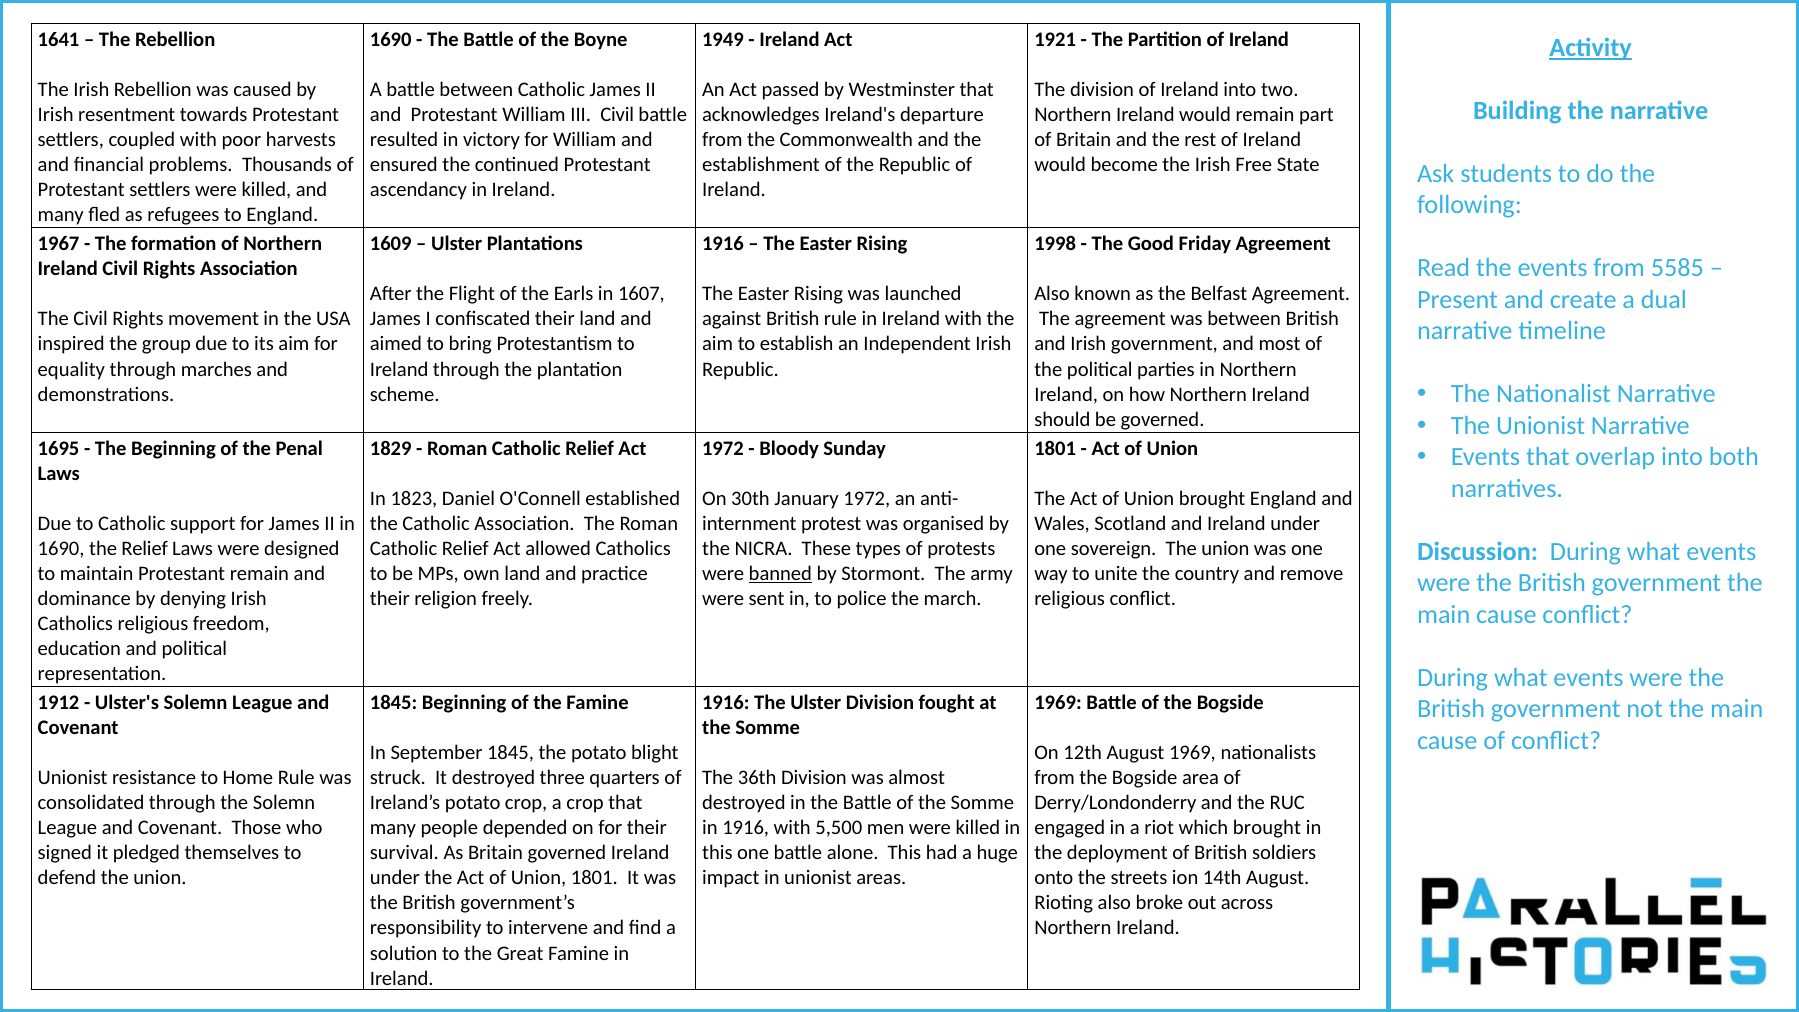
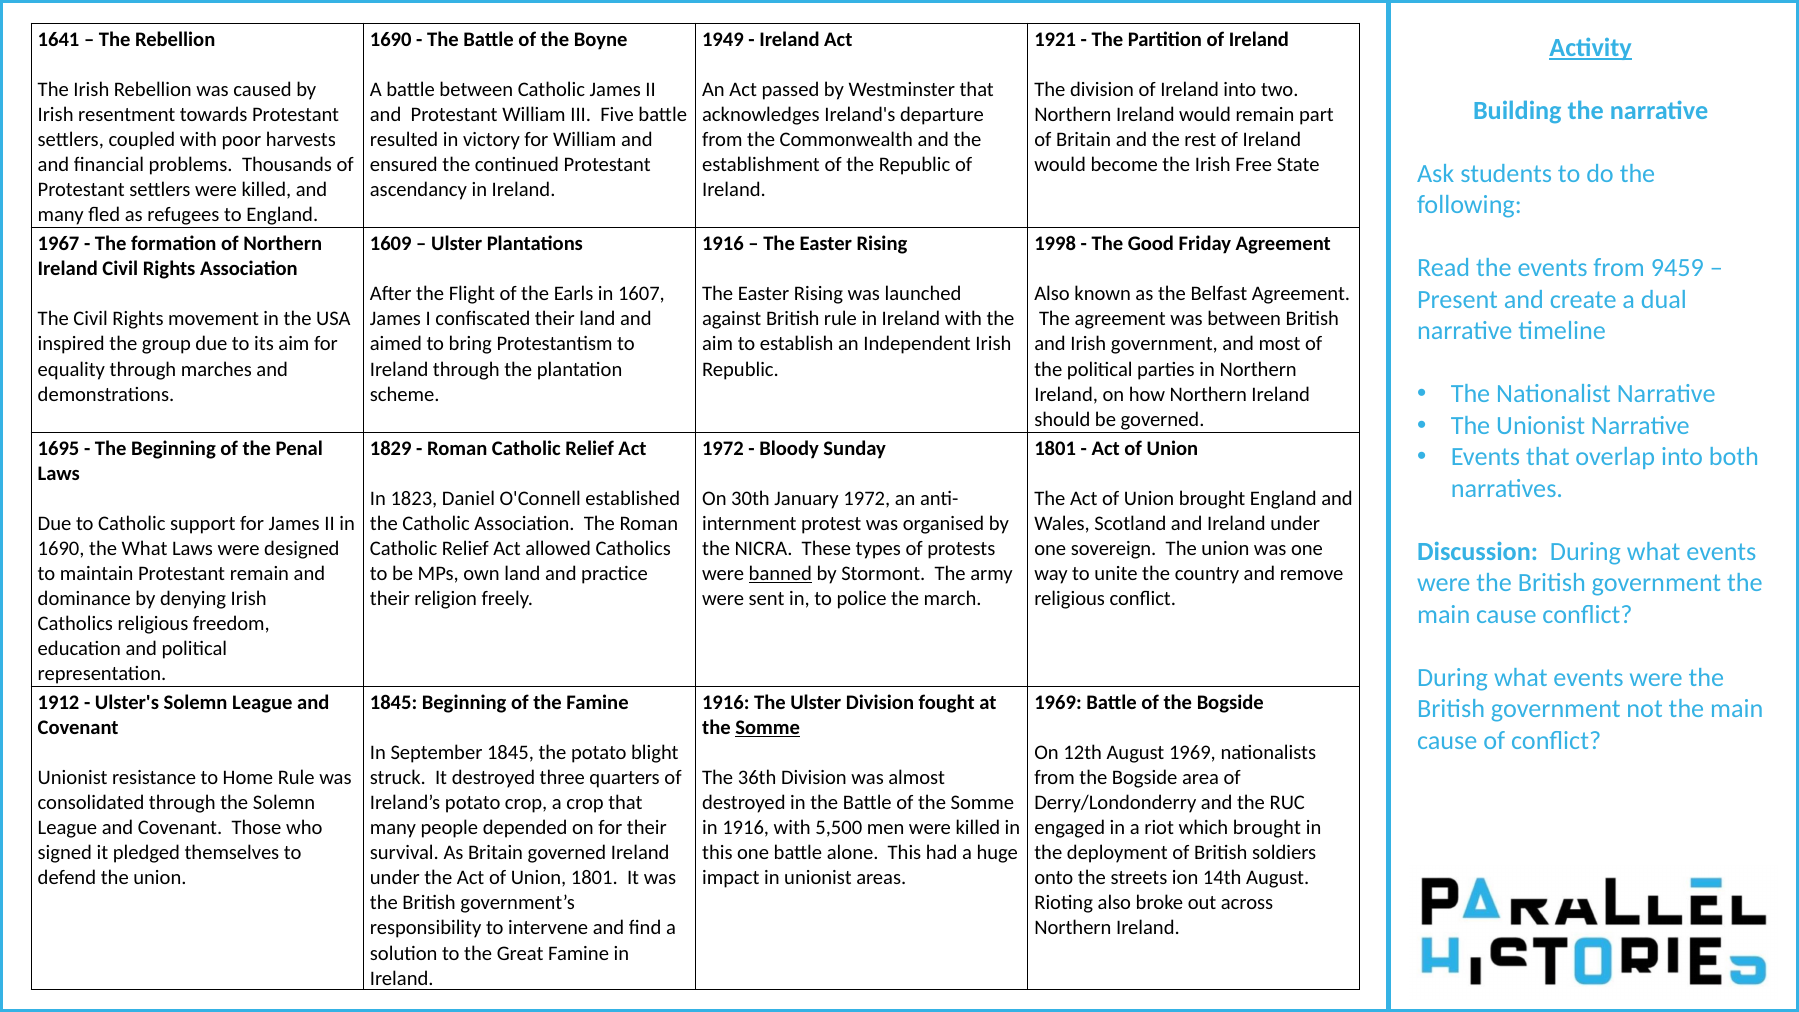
III Civil: Civil -> Five
5585: 5585 -> 9459
the Relief: Relief -> What
Somme at (768, 728) underline: none -> present
